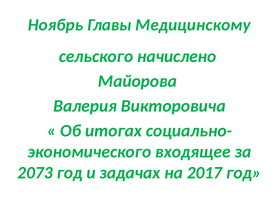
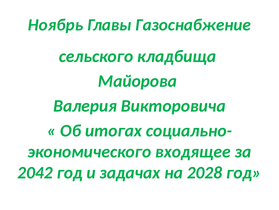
Медицинскому: Медицинскому -> Газоснабжение
начислено: начислено -> кладбища
2073: 2073 -> 2042
2017: 2017 -> 2028
